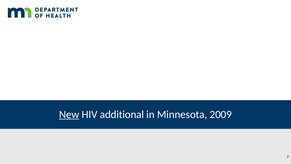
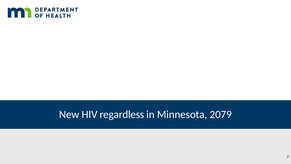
New underline: present -> none
additional: additional -> regardless
2009: 2009 -> 2079
